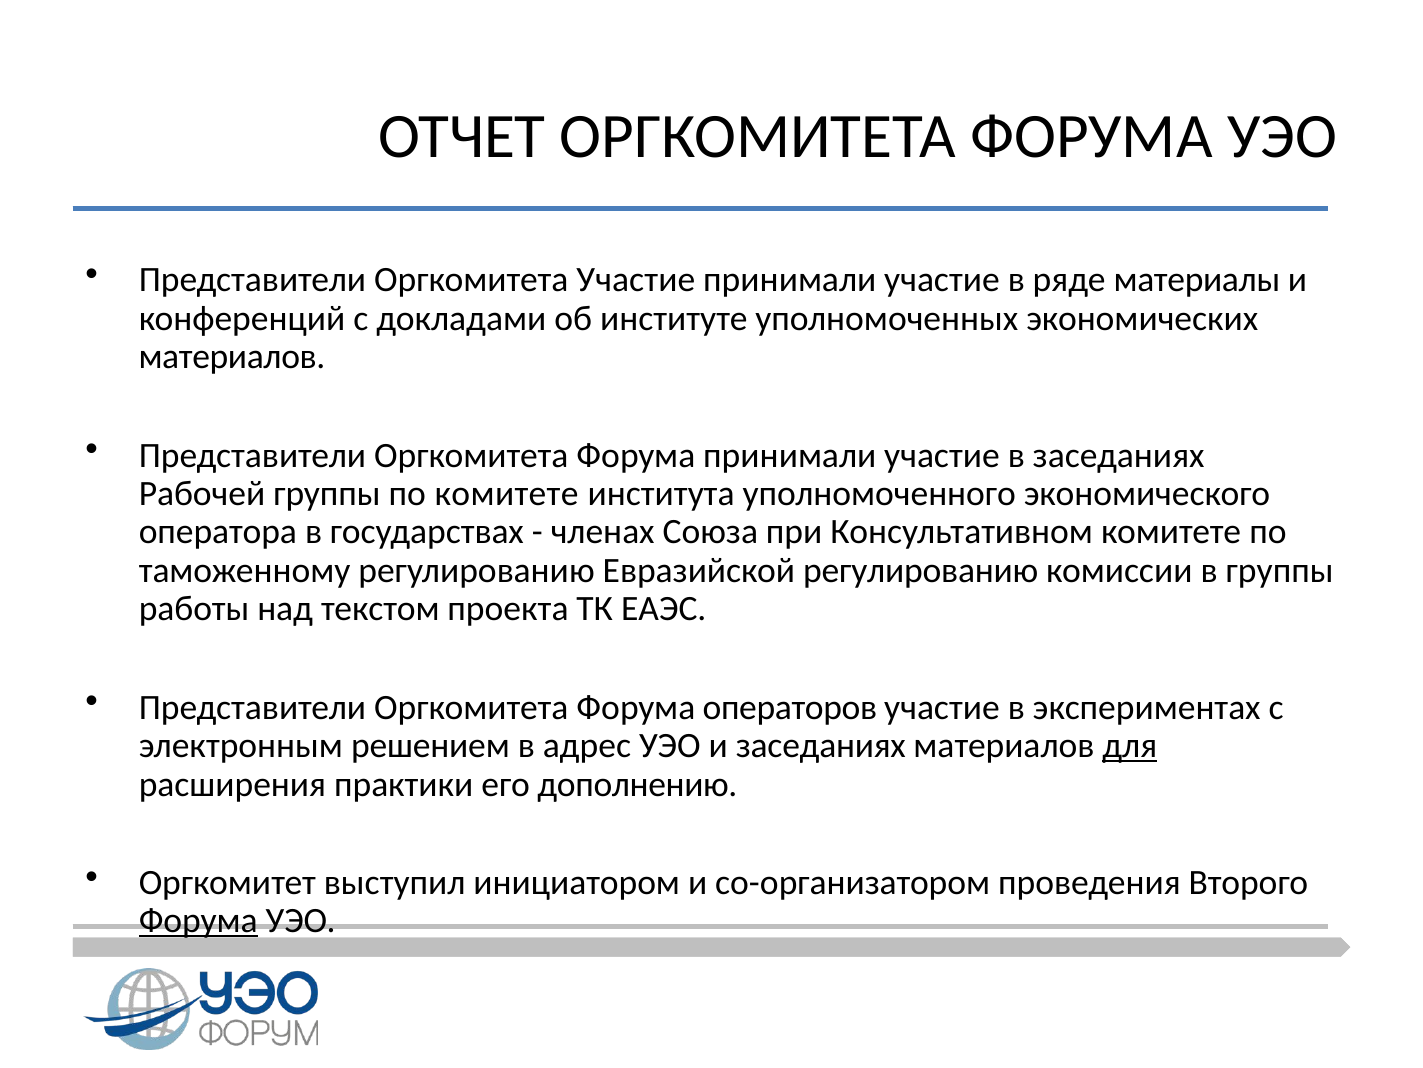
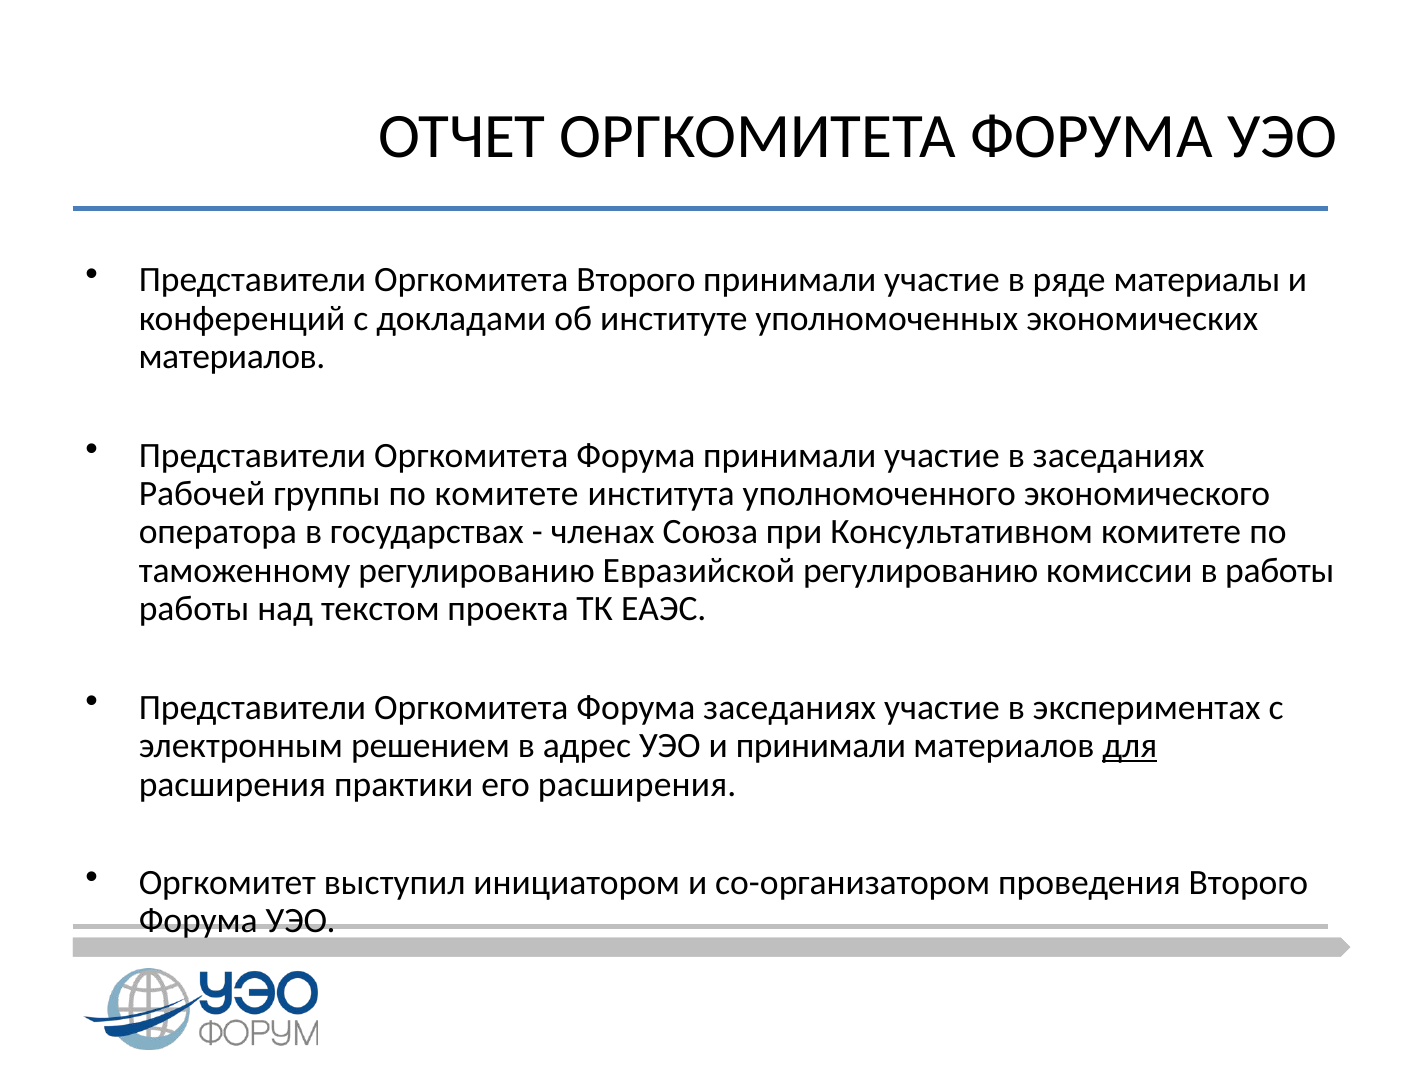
Оргкомитета Участие: Участие -> Второго
в группы: группы -> работы
Форума операторов: операторов -> заседаниях
и заседаниях: заседаниях -> принимали
его дополнению: дополнению -> расширения
Форума at (198, 920) underline: present -> none
